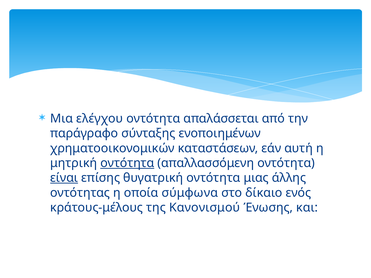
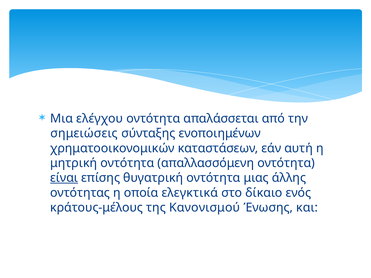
παράγραφο: παράγραφο -> σημειώσεις
οντότητα at (127, 163) underline: present -> none
σύμφωνα: σύμφωνα -> ελεγκτικά
